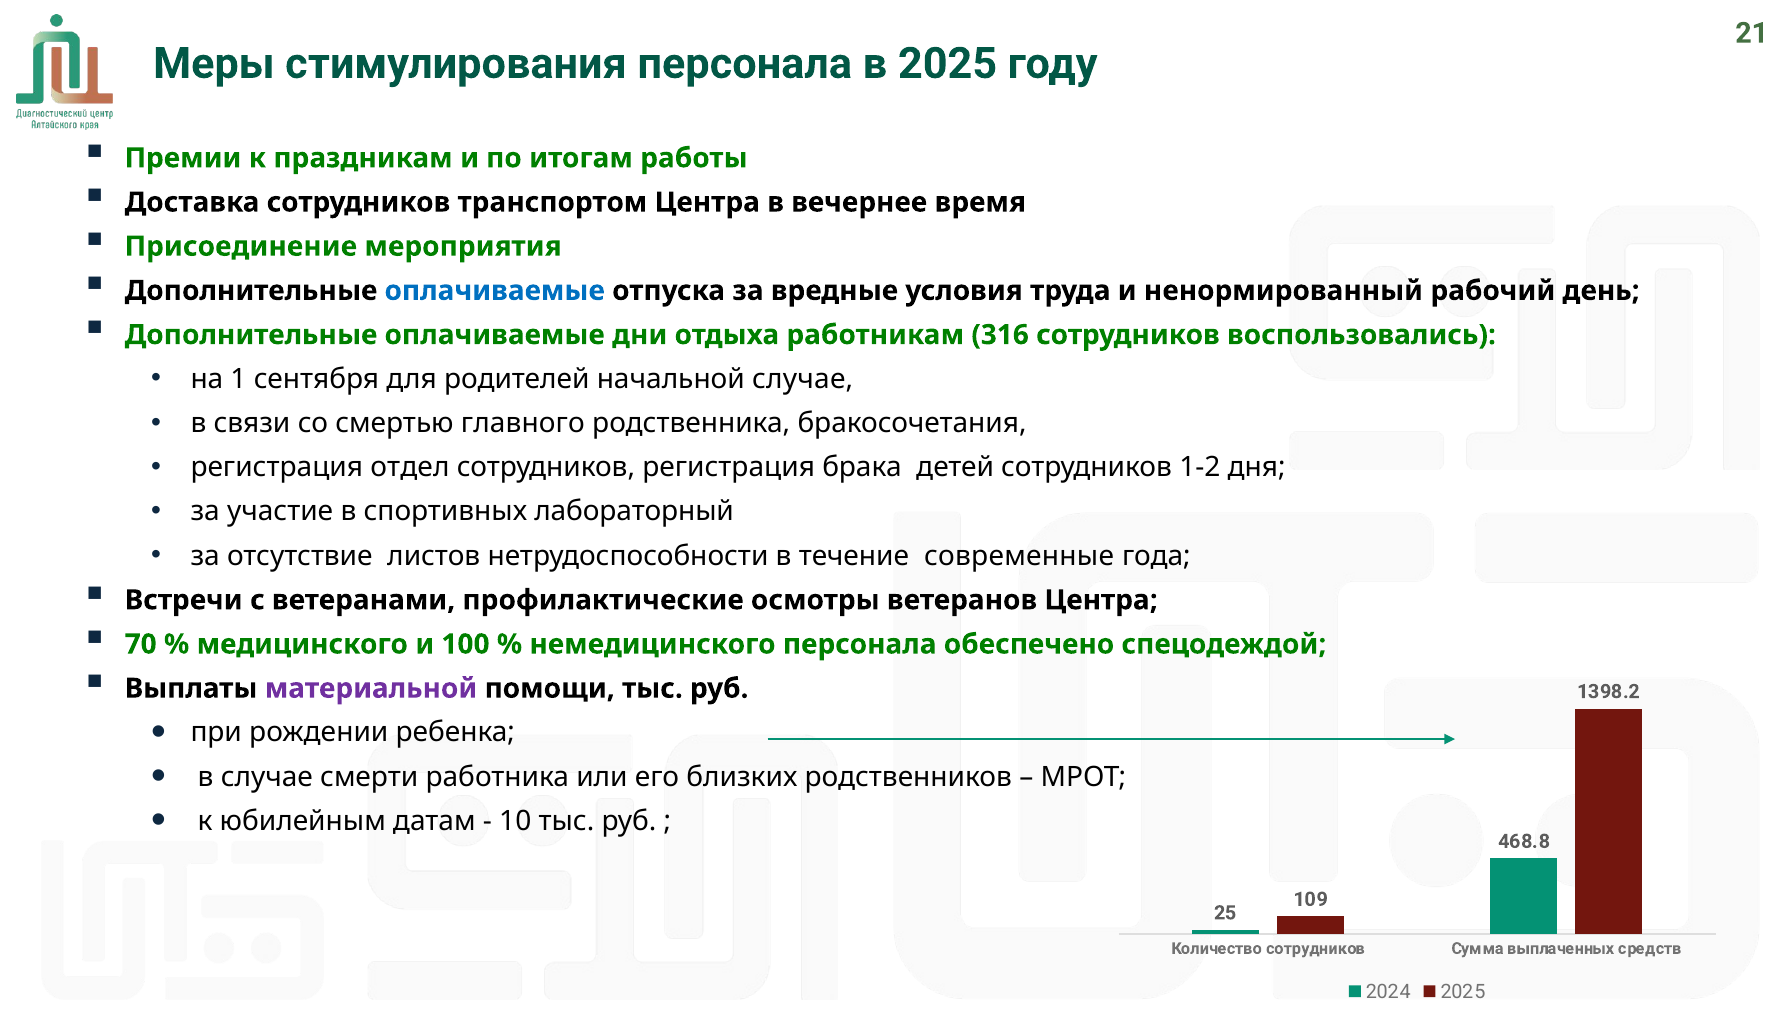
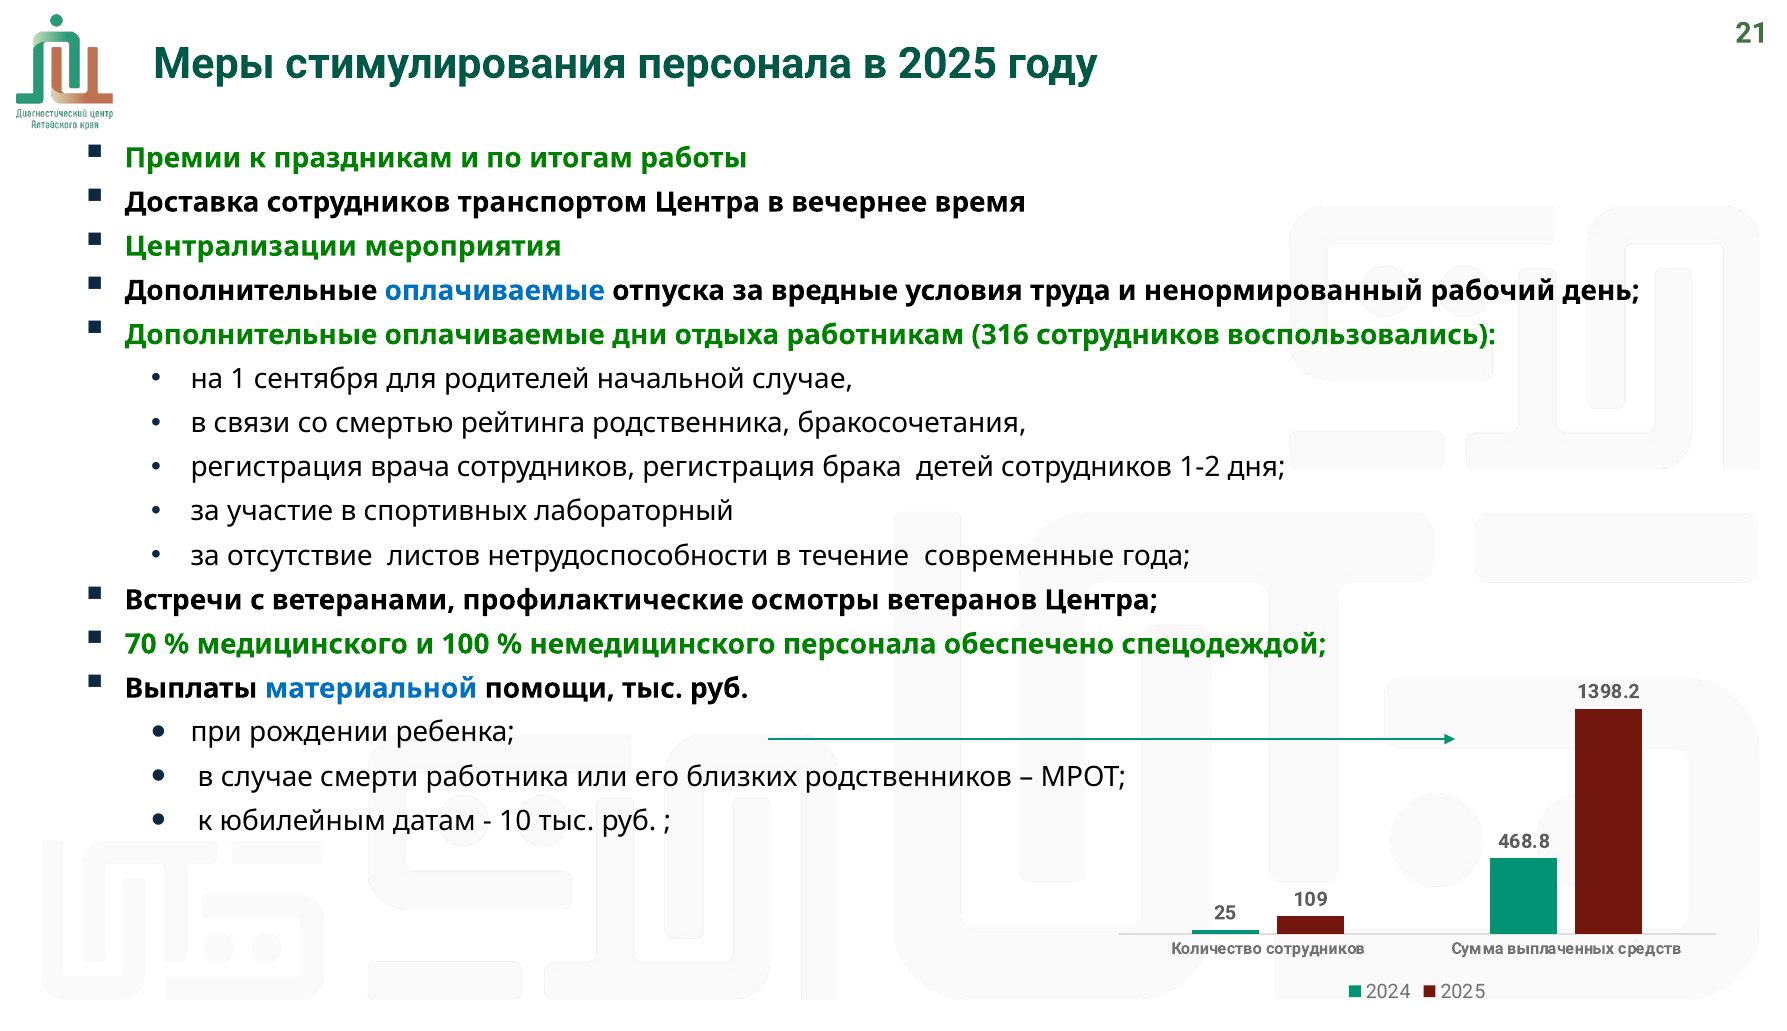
Присоединение: Присоединение -> Централизации
главного: главного -> рейтинга
отдел: отдел -> врача
материальной colour: purple -> blue
